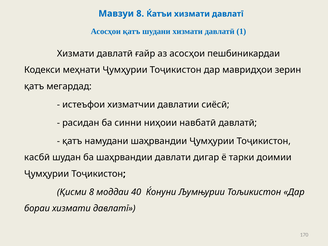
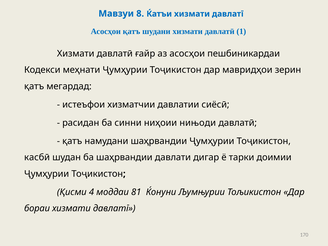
навбатӣ: навбатӣ -> нињоди
Қисми 8: 8 -> 4
40: 40 -> 81
